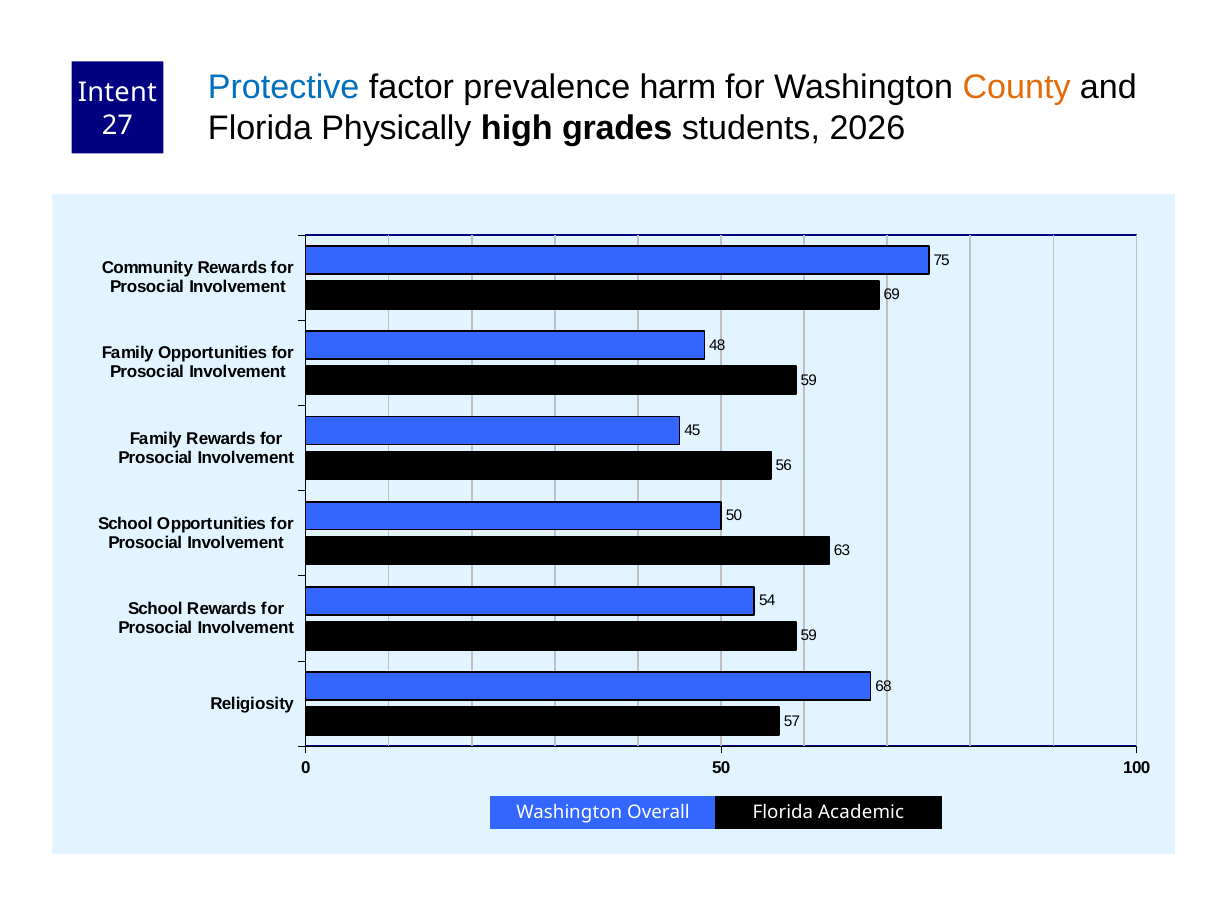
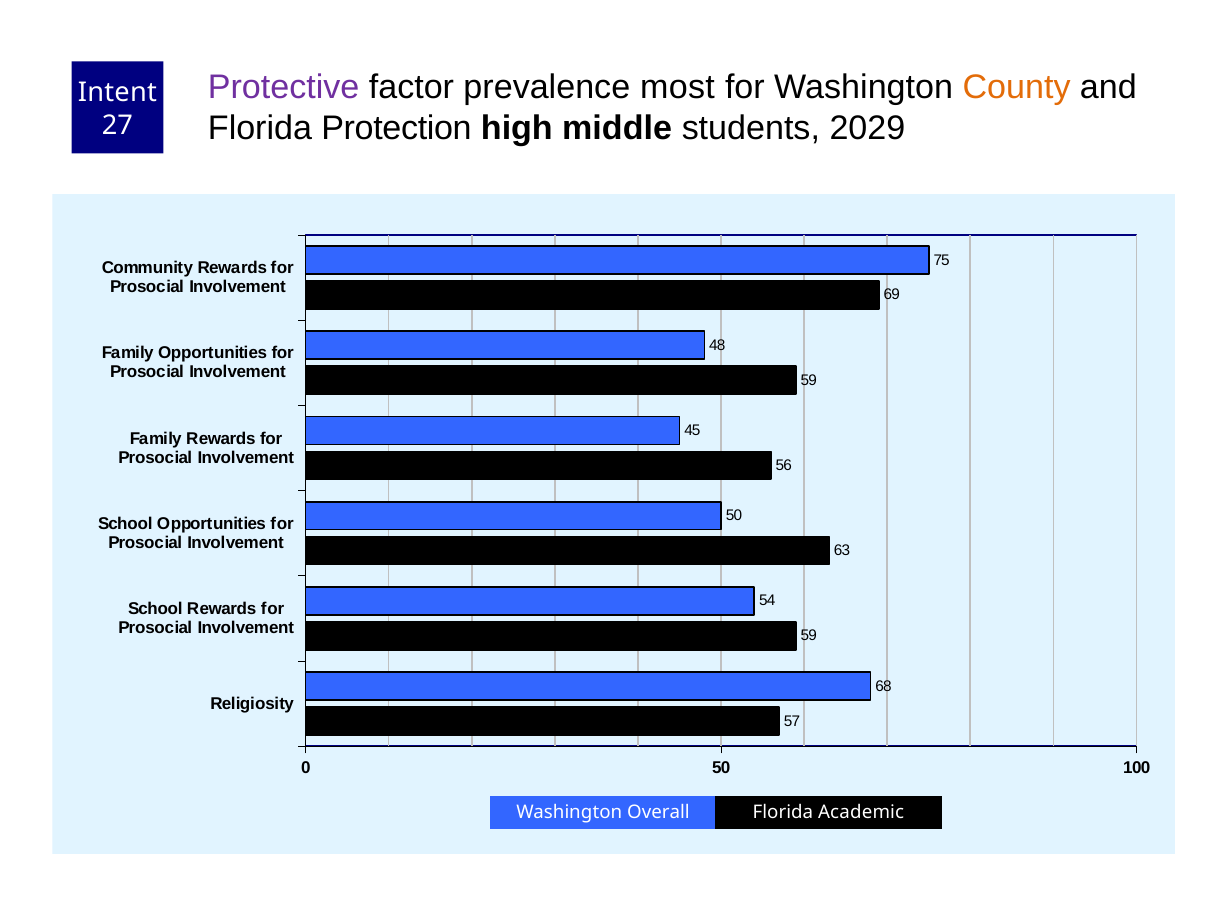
Protective colour: blue -> purple
harm: harm -> most
Physically: Physically -> Protection
grades: grades -> middle
2026: 2026 -> 2029
